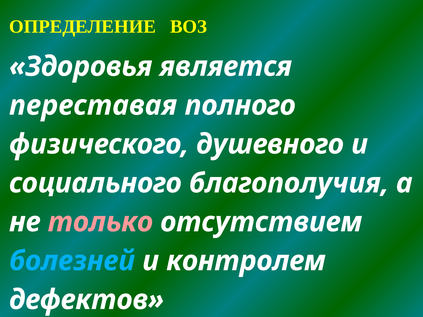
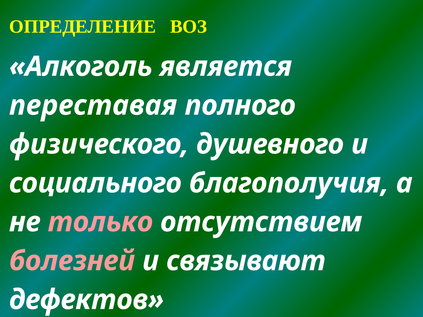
Здоровья: Здоровья -> Алкоголь
болезней colour: light blue -> pink
контролем: контролем -> связывают
